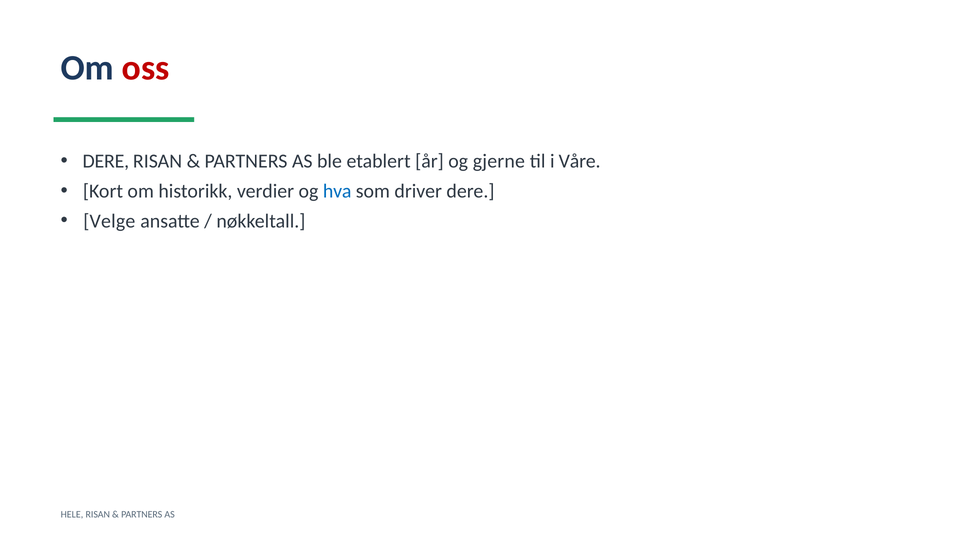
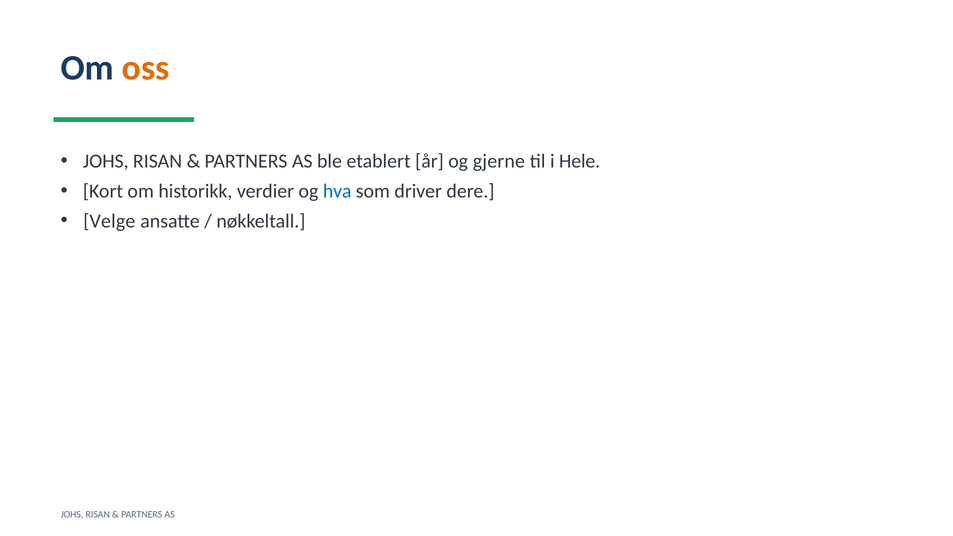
oss colour: red -> orange
DERE at (106, 161): DERE -> JOHS
Våre: Våre -> Hele
HELE at (72, 514): HELE -> JOHS
